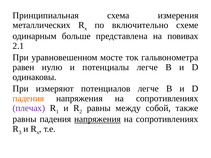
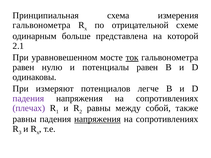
металлических at (42, 25): металлических -> гальвонометра
включительно: включительно -> отрицательной
повивах: повивах -> которой
ток underline: none -> present
потенциалы легче: легче -> равен
падения at (28, 98) colour: orange -> purple
